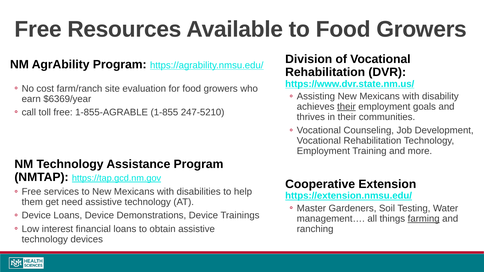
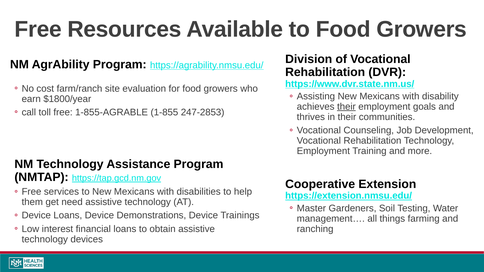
$6369/year: $6369/year -> $1800/year
247-5210: 247-5210 -> 247-2853
farming underline: present -> none
